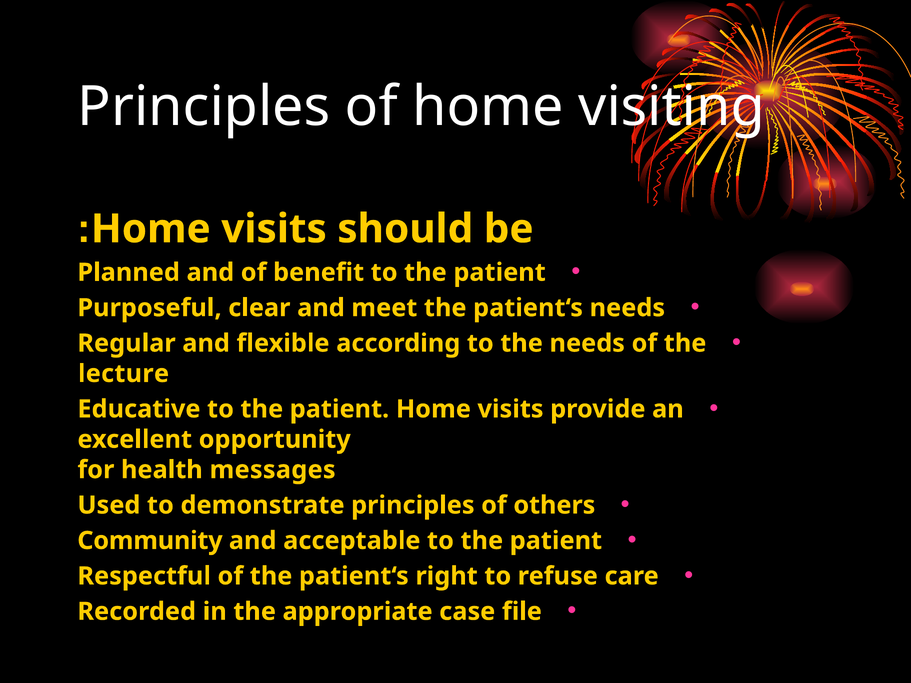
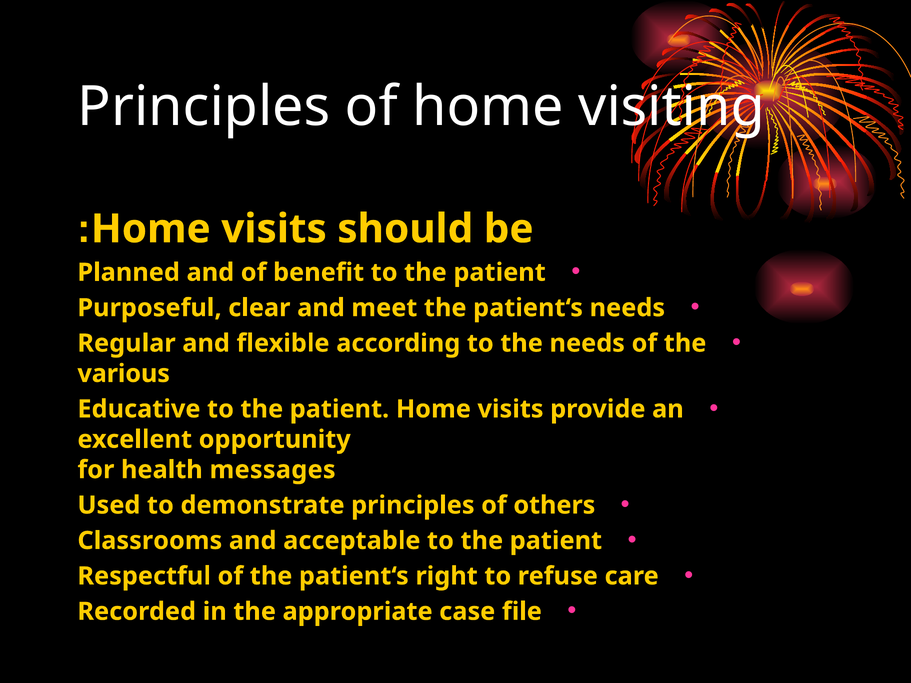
lecture: lecture -> various
Community: Community -> Classrooms
